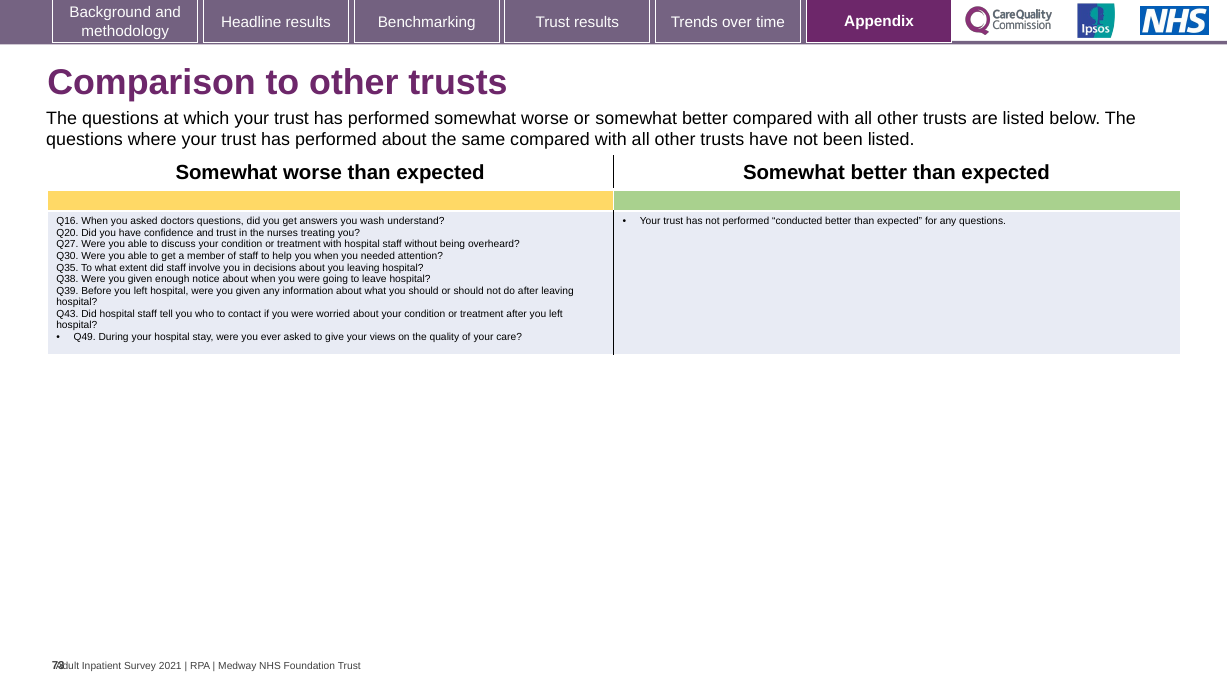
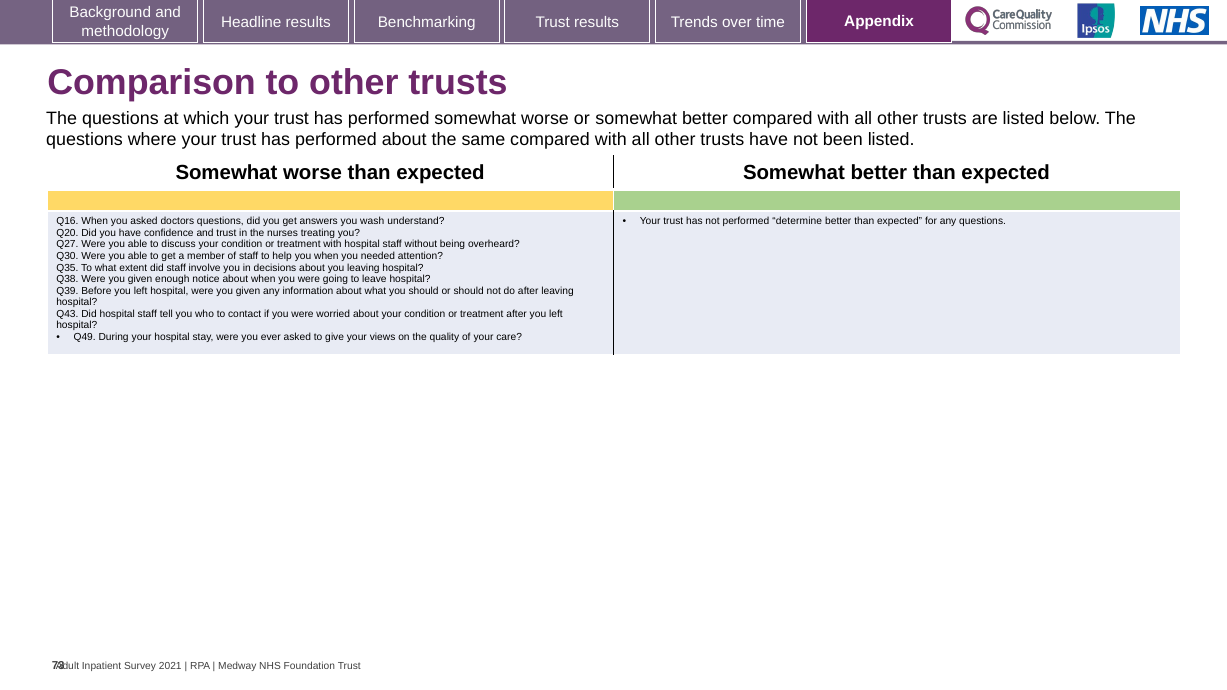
conducted: conducted -> determine
